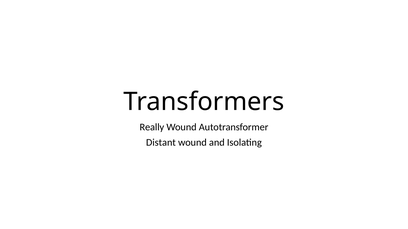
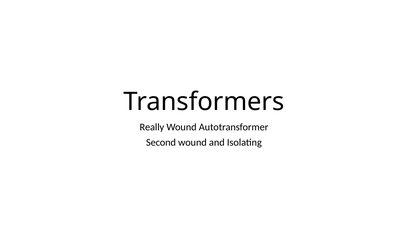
Distant: Distant -> Second
